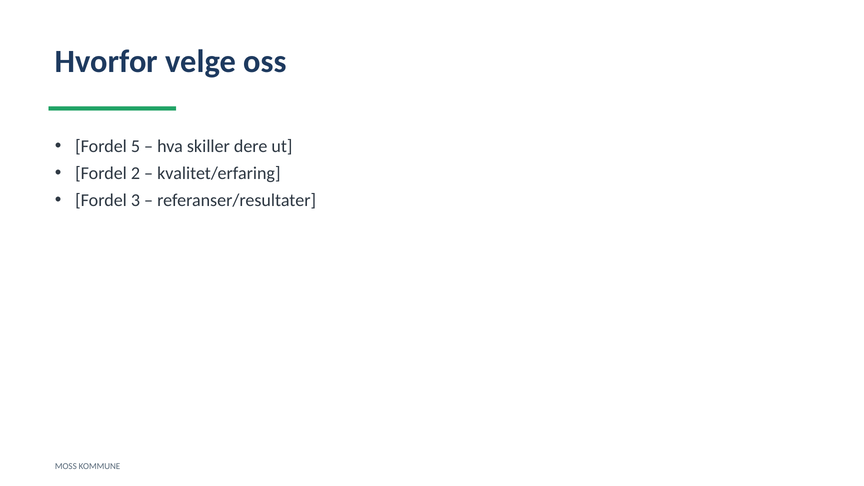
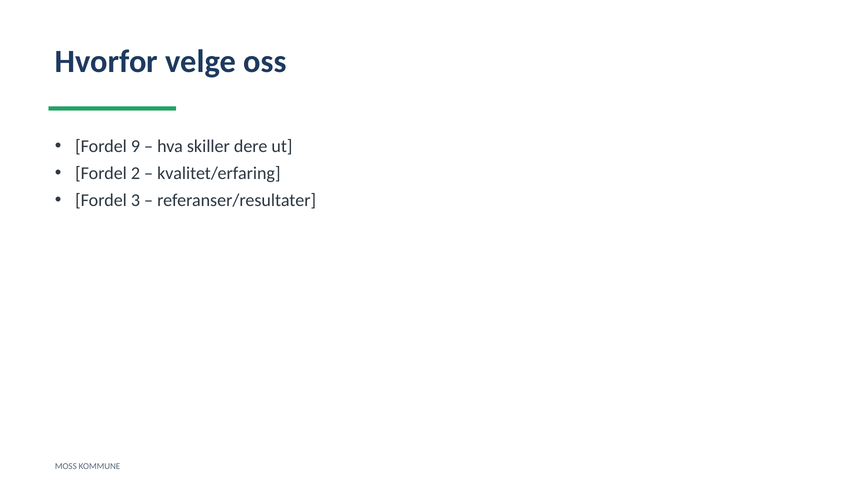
5: 5 -> 9
